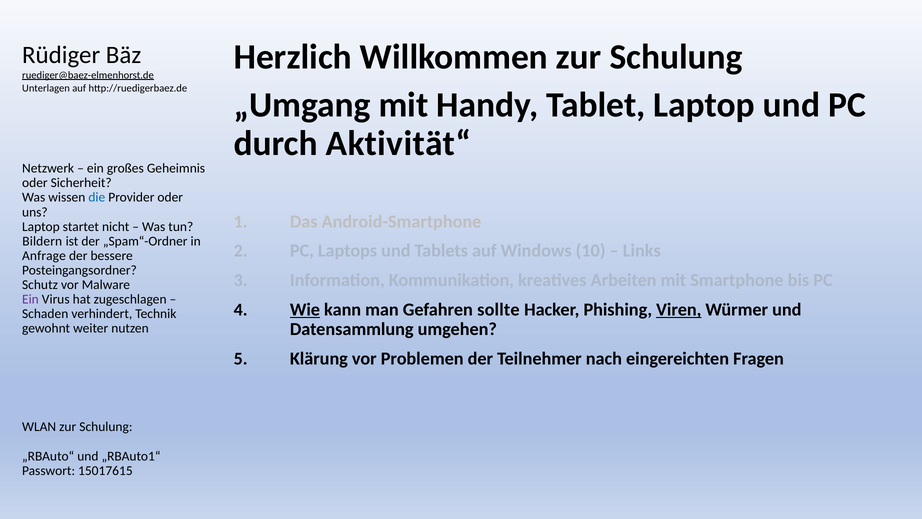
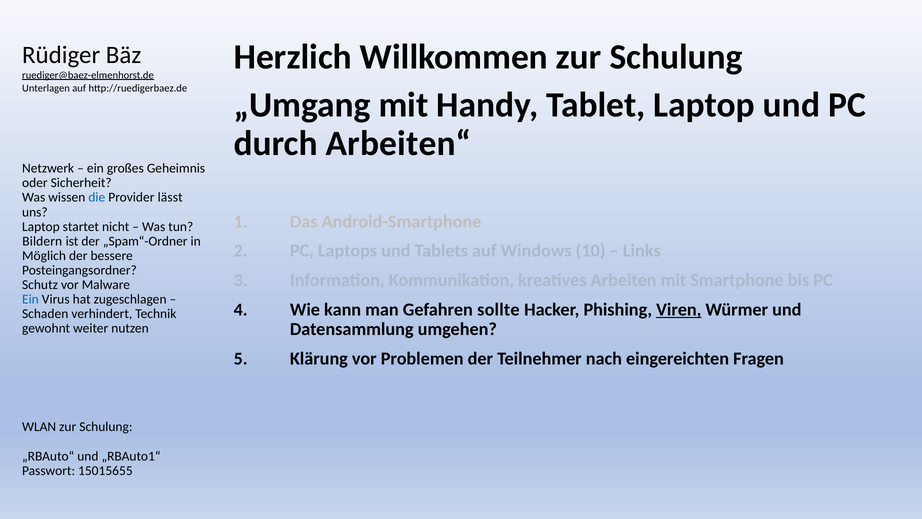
Aktivität“: Aktivität“ -> Arbeiten“
Provider oder: oder -> lässt
Anfrage: Anfrage -> Möglich
Ein at (30, 299) colour: purple -> blue
Wie underline: present -> none
15017615: 15017615 -> 15015655
